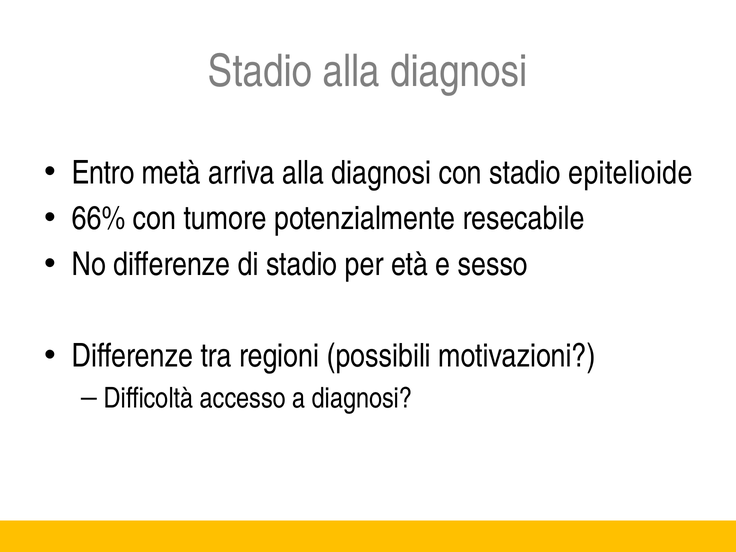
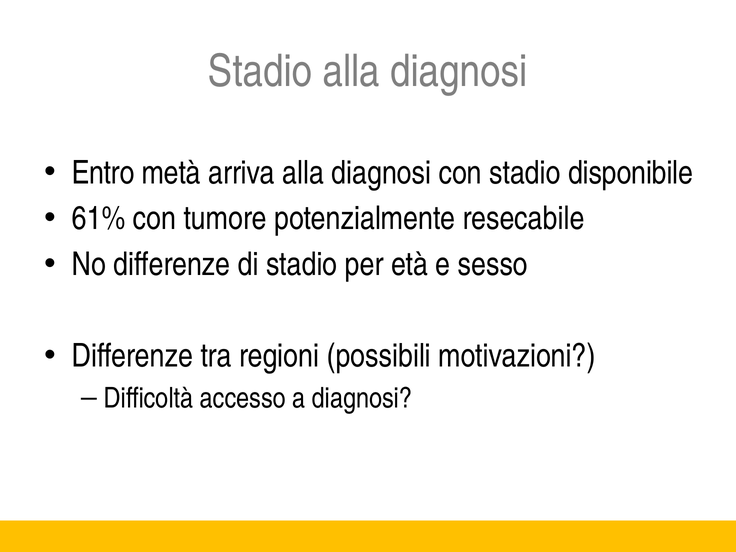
epitelioide: epitelioide -> disponibile
66%: 66% -> 61%
